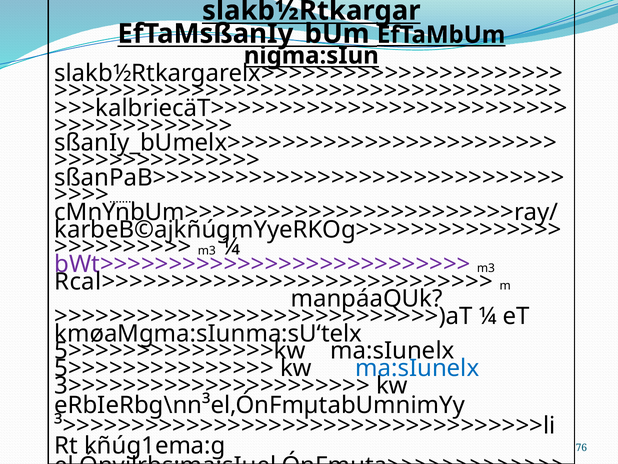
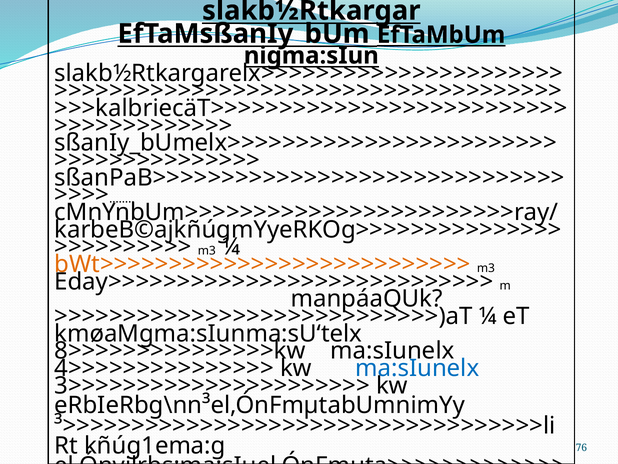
bWt>>>>>>>>>>>>>>>>>>>>>>>>>>> colour: purple -> orange
Rcal>>>>>>>>>>>>>>>>>>>>>>>>>>>>: Rcal>>>>>>>>>>>>>>>>>>>>>>>>>>>> -> Eday>>>>>>>>>>>>>>>>>>>>>>>>>>>>
5>>>>>>>>>>>>>>>kw: 5>>>>>>>>>>>>>>>kw -> 8>>>>>>>>>>>>>>>kw
5>>>>>>>>>>>>>>>: 5>>>>>>>>>>>>>>> -> 4>>>>>>>>>>>>>>>
